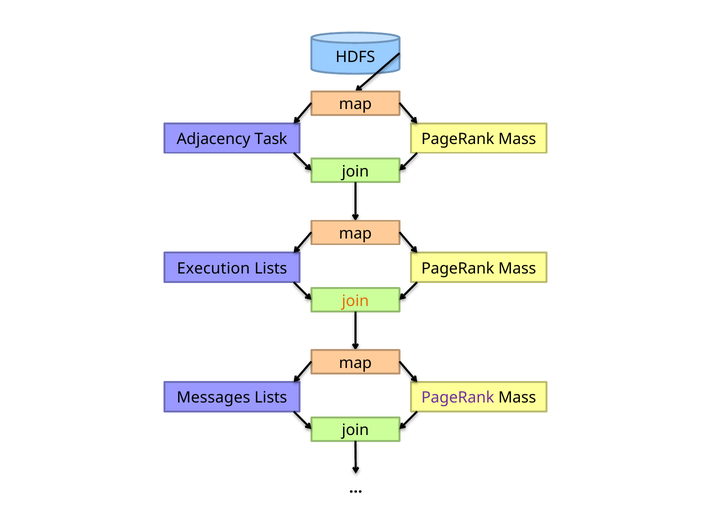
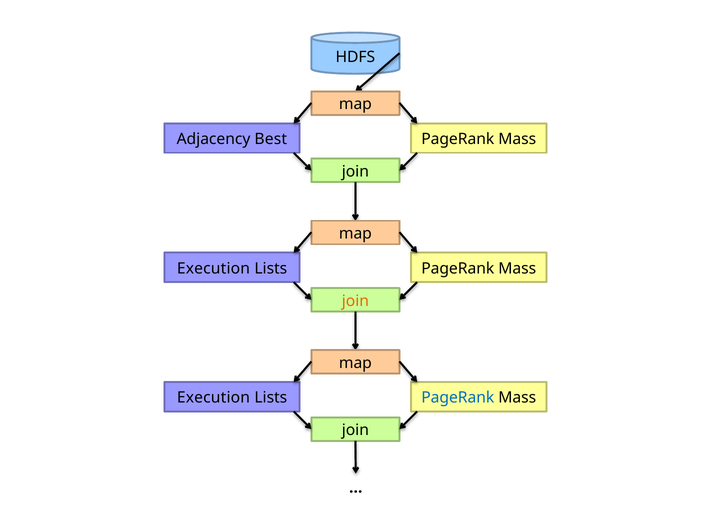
Task: Task -> Best
Messages at (213, 398): Messages -> Execution
PageRank at (458, 398) colour: purple -> blue
